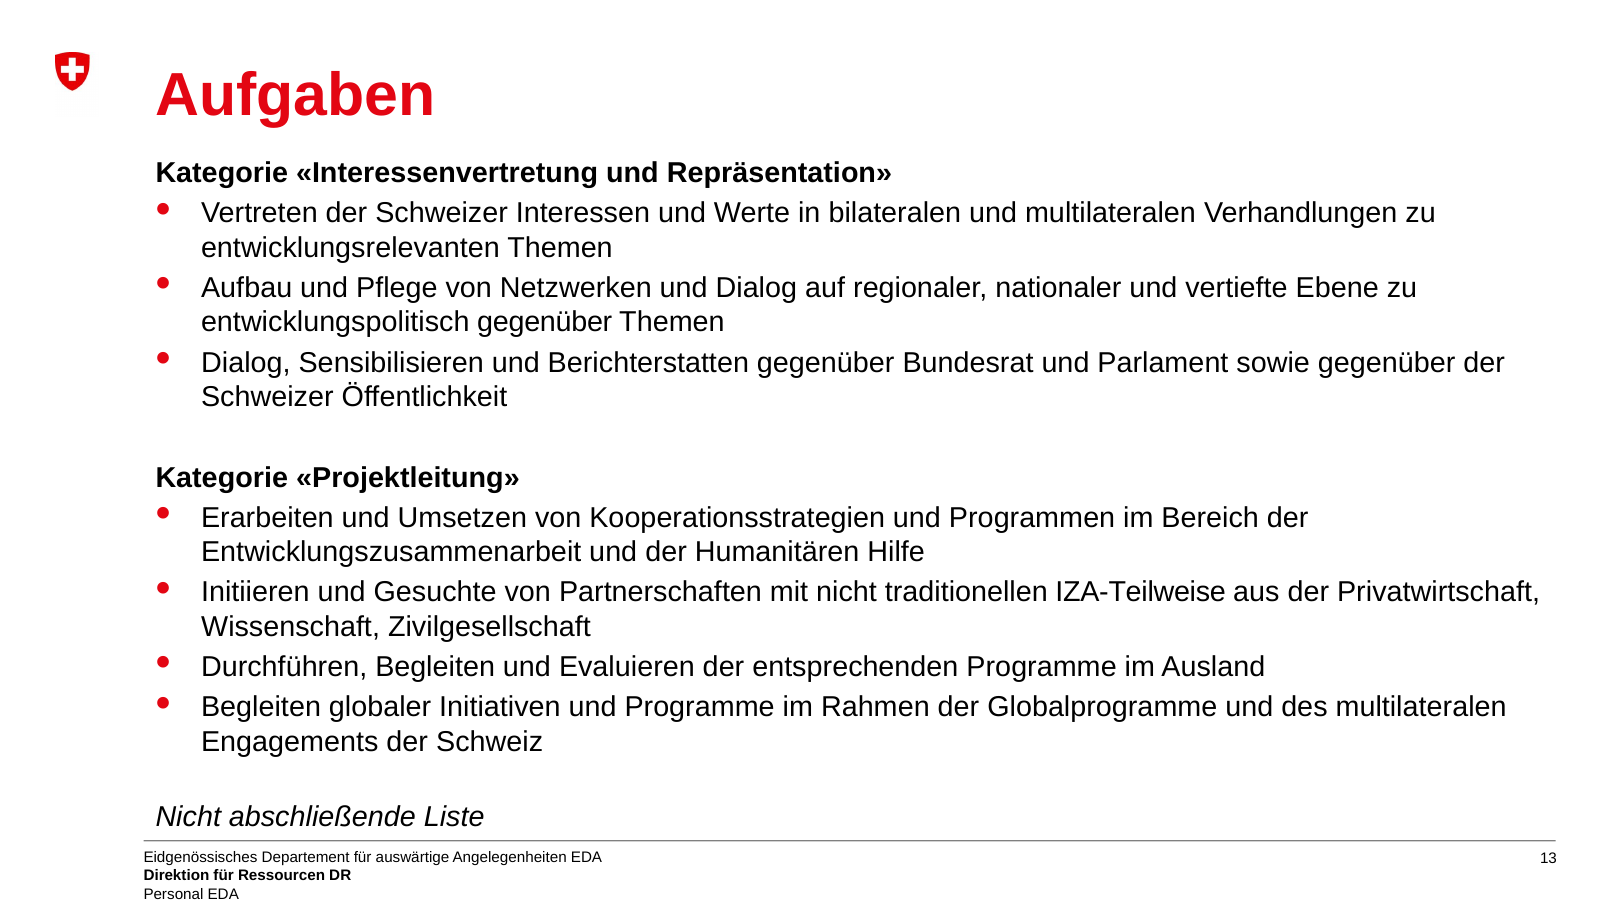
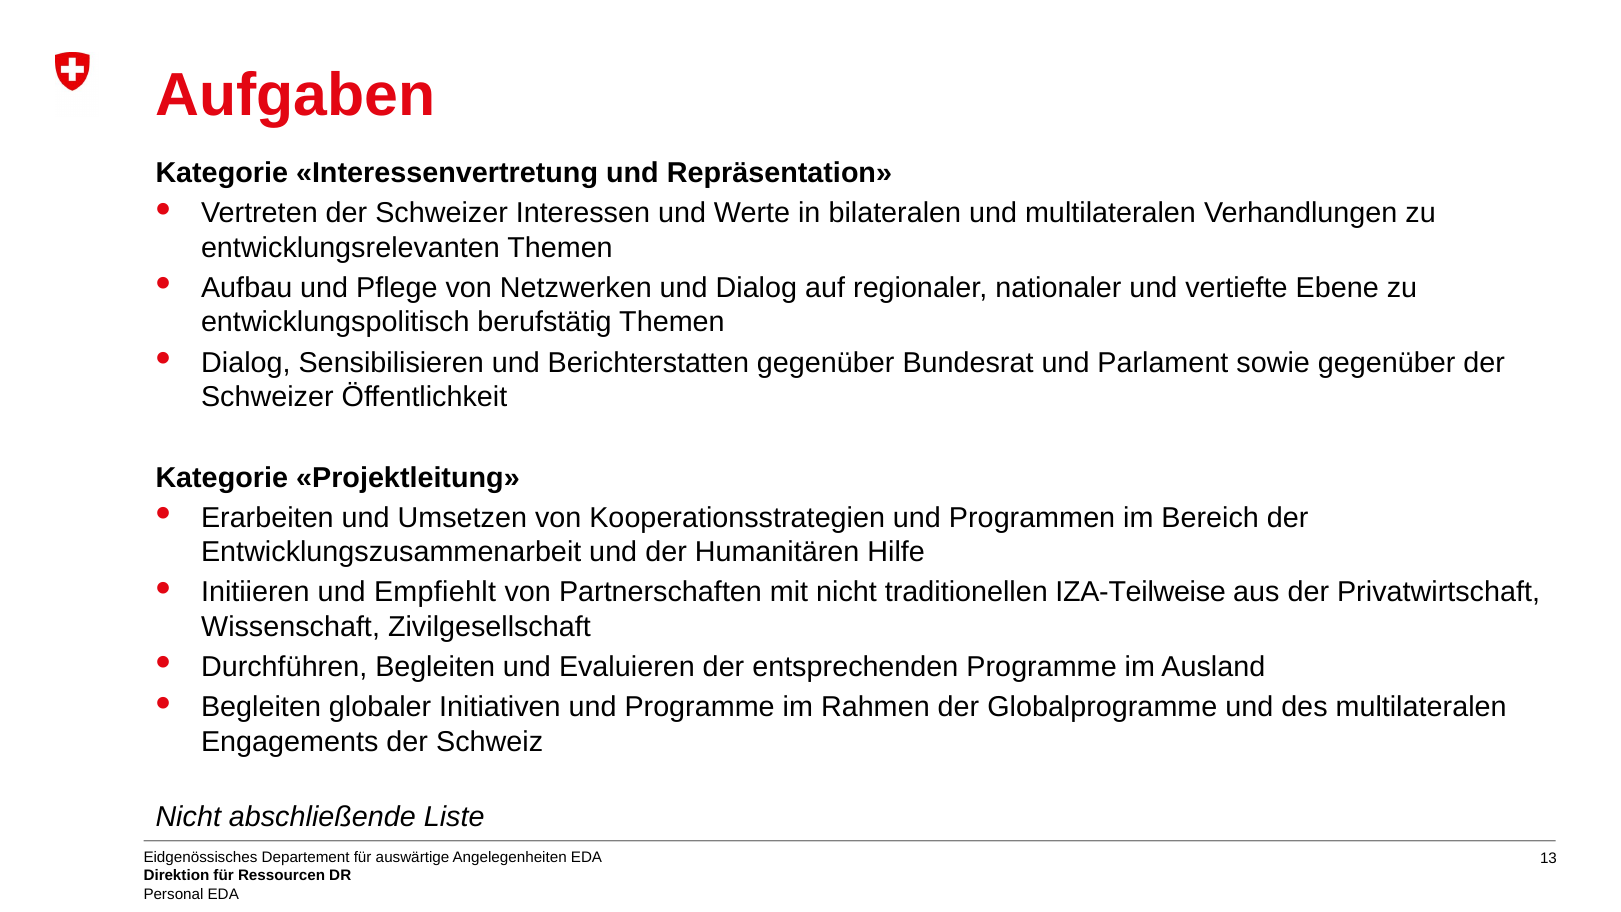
entwicklungspolitisch gegenüber: gegenüber -> berufstätig
Gesuchte: Gesuchte -> Empfiehlt
